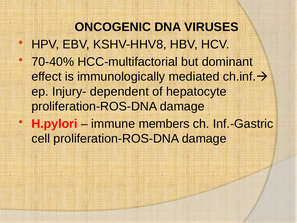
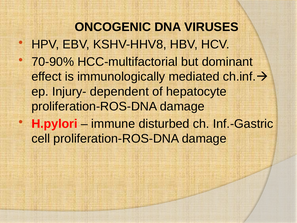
70-40%: 70-40% -> 70-90%
members: members -> disturbed
